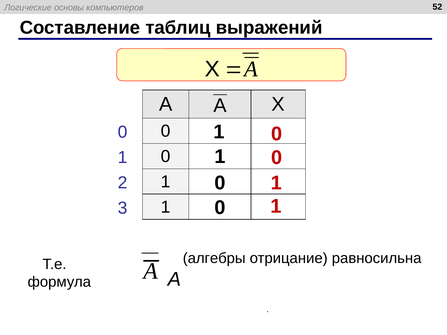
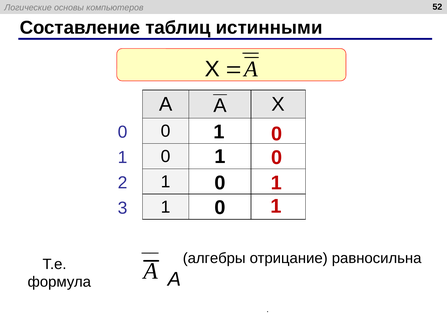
выражений: выражений -> истинными
